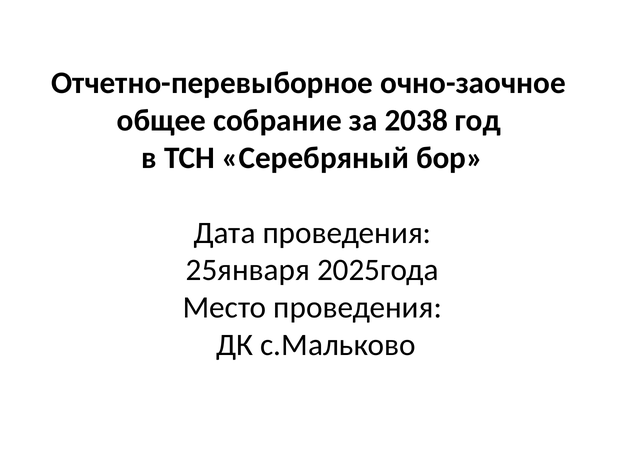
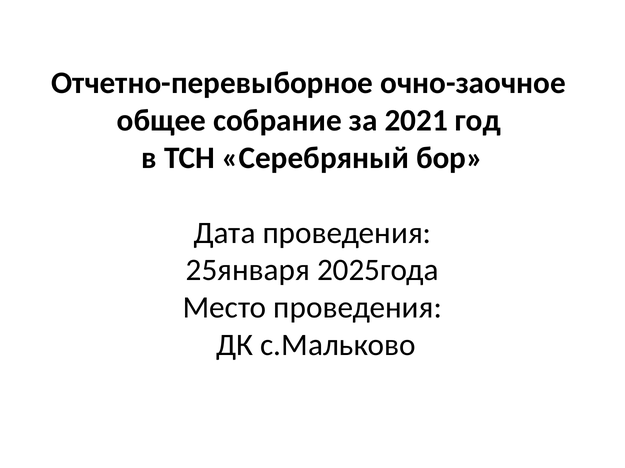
2038: 2038 -> 2021
